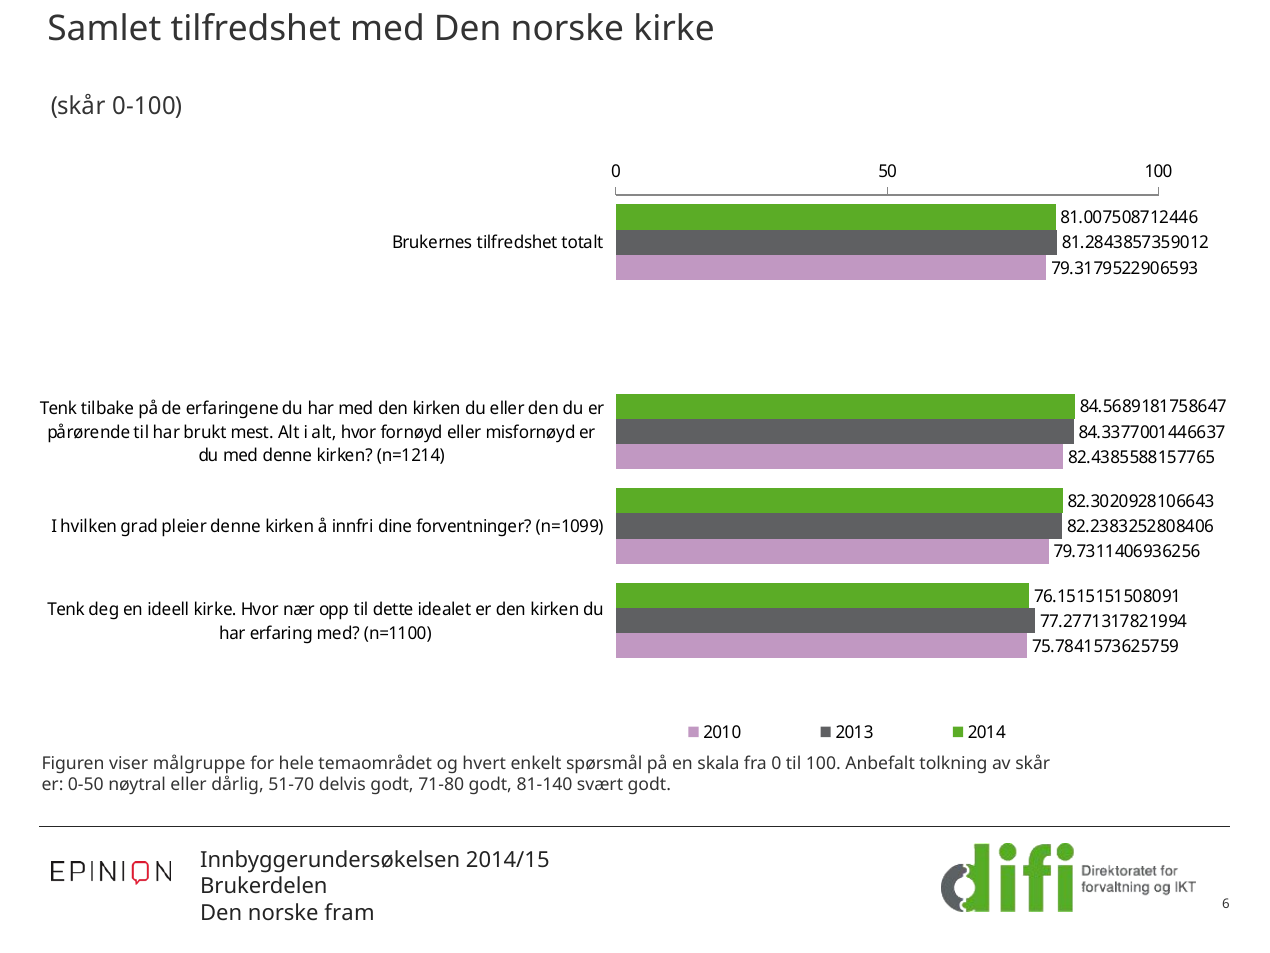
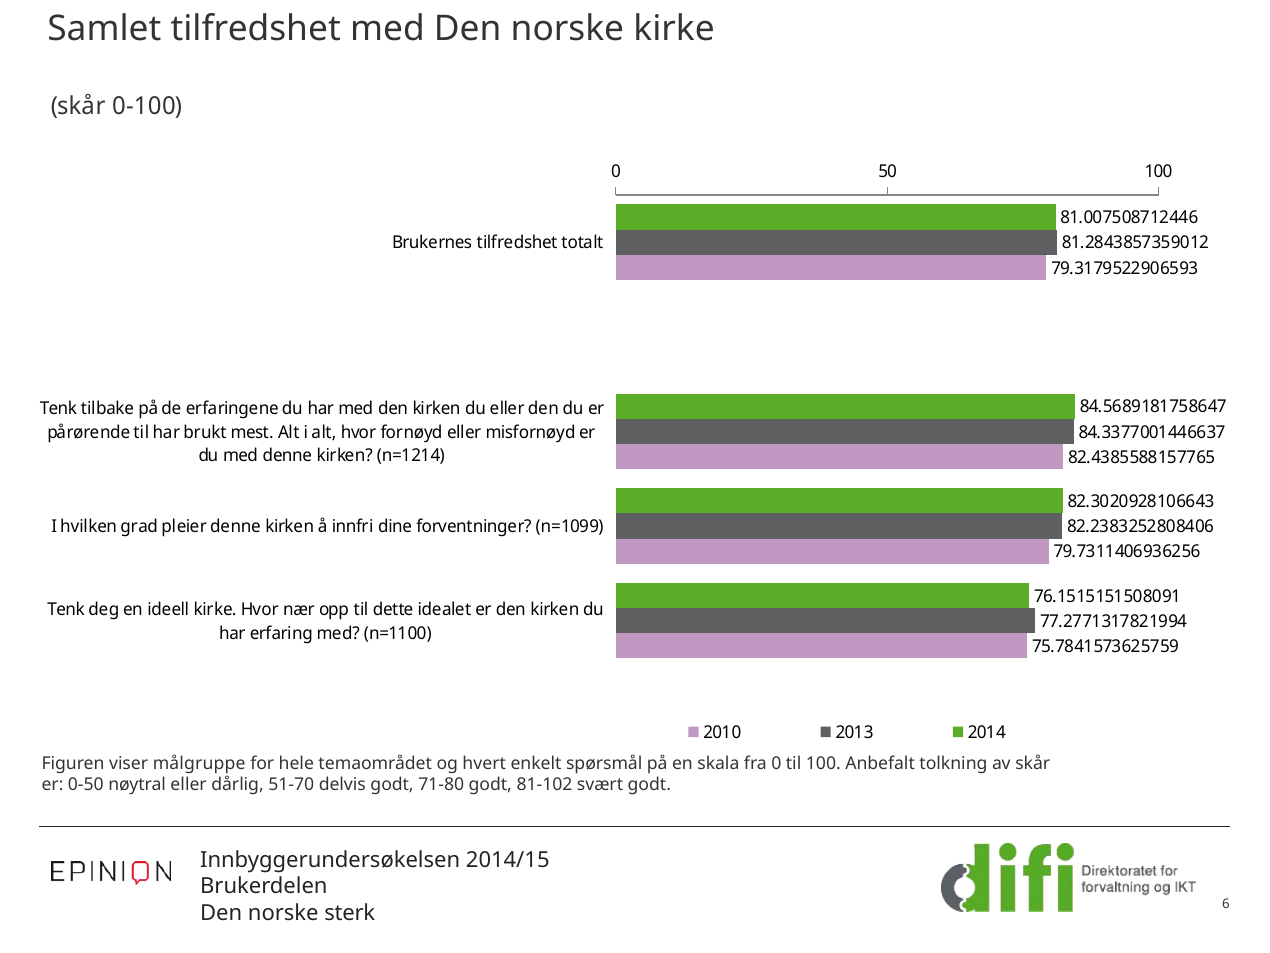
81-140: 81-140 -> 81-102
fram: fram -> sterk
